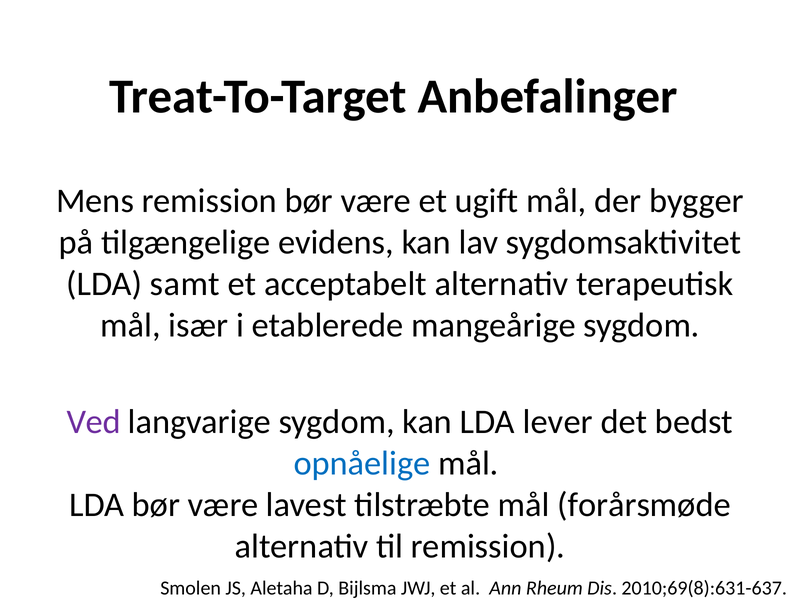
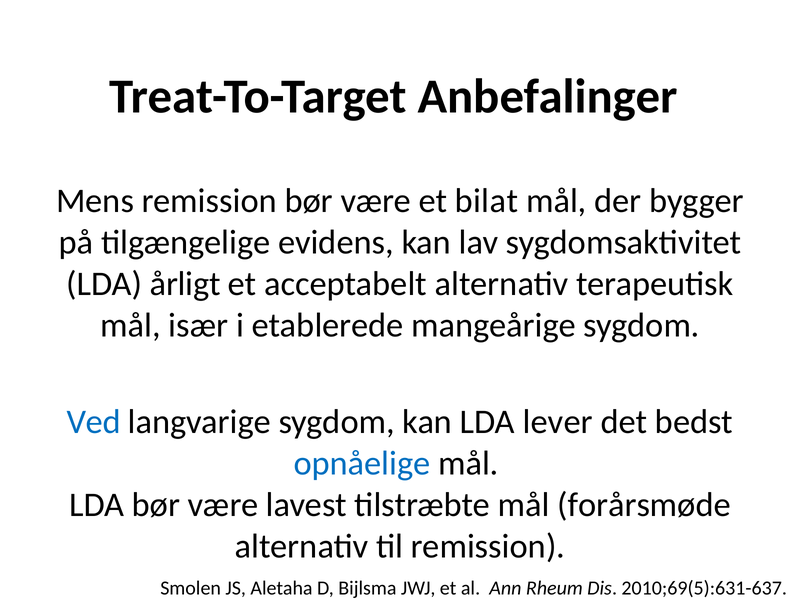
ugift: ugift -> bilat
samt: samt -> årligt
Ved colour: purple -> blue
2010;69(8):631-637: 2010;69(8):631-637 -> 2010;69(5):631-637
